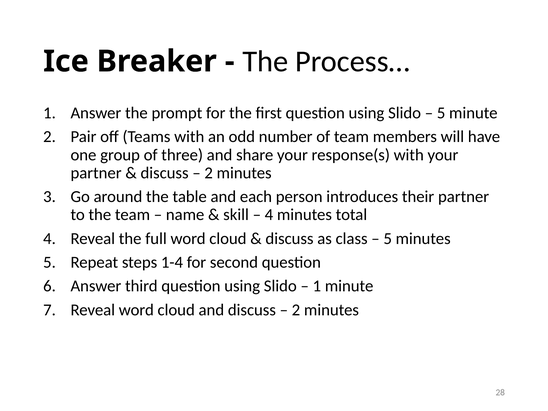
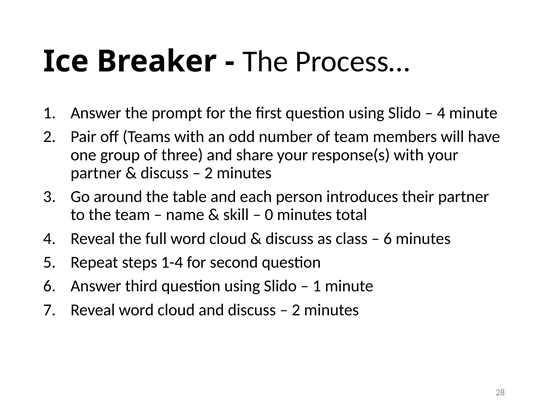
5 at (441, 113): 5 -> 4
4 at (269, 215): 4 -> 0
5 at (388, 238): 5 -> 6
